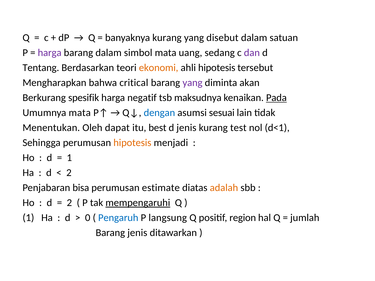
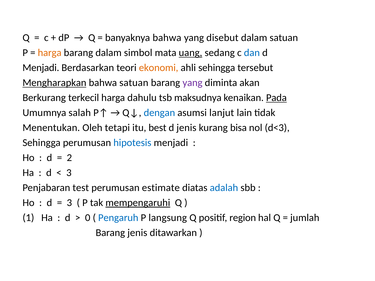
banyaknya kurang: kurang -> bahwa
harga at (50, 53) colour: purple -> orange
uang underline: none -> present
dan colour: purple -> blue
Tentang at (41, 68): Tentang -> Menjadi
ahli hipotesis: hipotesis -> sehingga
Mengharapkan underline: none -> present
bahwa critical: critical -> satuan
spesifik: spesifik -> terkecil
negatif: negatif -> dahulu
Umumnya mata: mata -> salah
sesuai: sesuai -> lanjut
dapat: dapat -> tetapi
test: test -> bisa
d<1: d<1 -> d<3
hipotesis at (132, 143) colour: orange -> blue
1 at (69, 158): 1 -> 2
2 at (69, 173): 2 -> 3
bisa: bisa -> test
adalah colour: orange -> blue
2 at (69, 203): 2 -> 3
